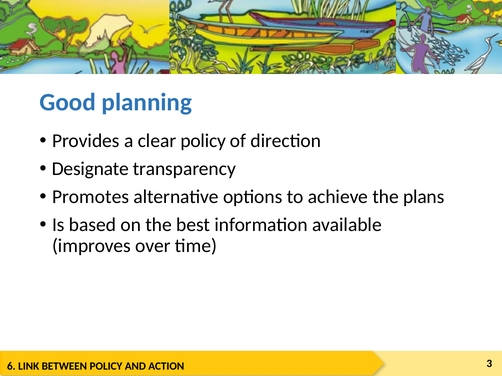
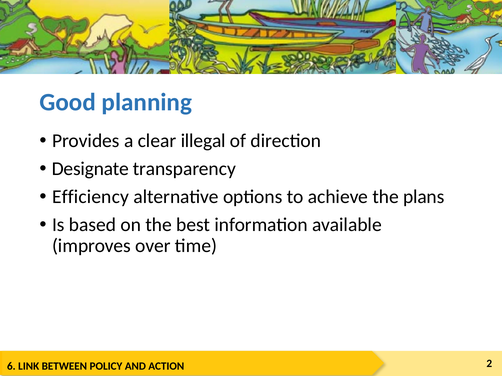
clear policy: policy -> illegal
Promotes: Promotes -> Efficiency
3: 3 -> 2
